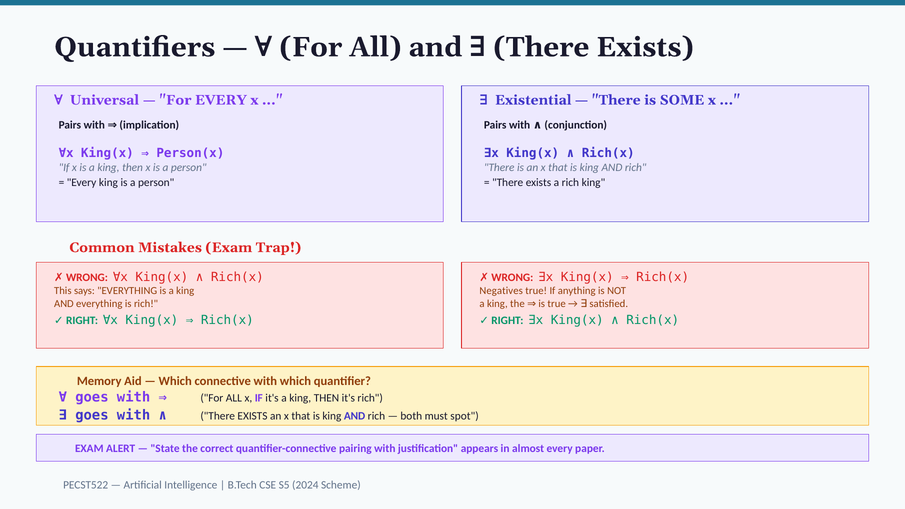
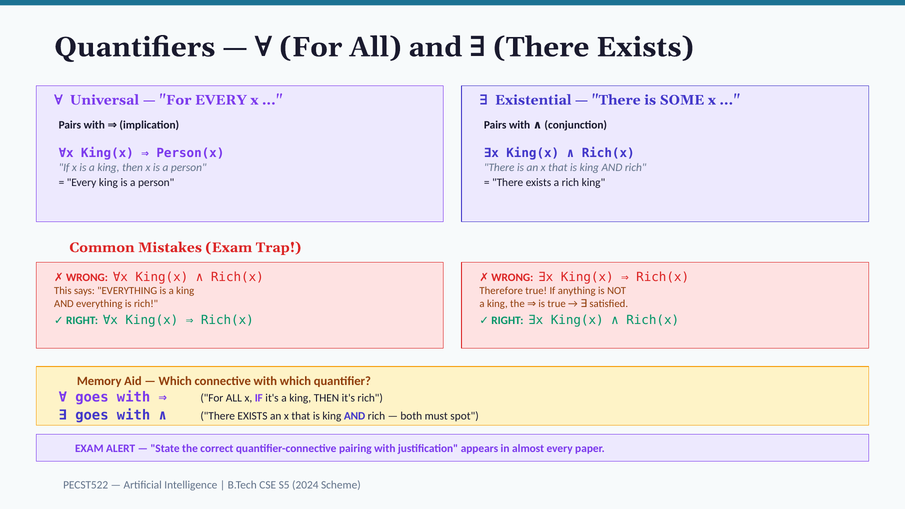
Negatives: Negatives -> Therefore
